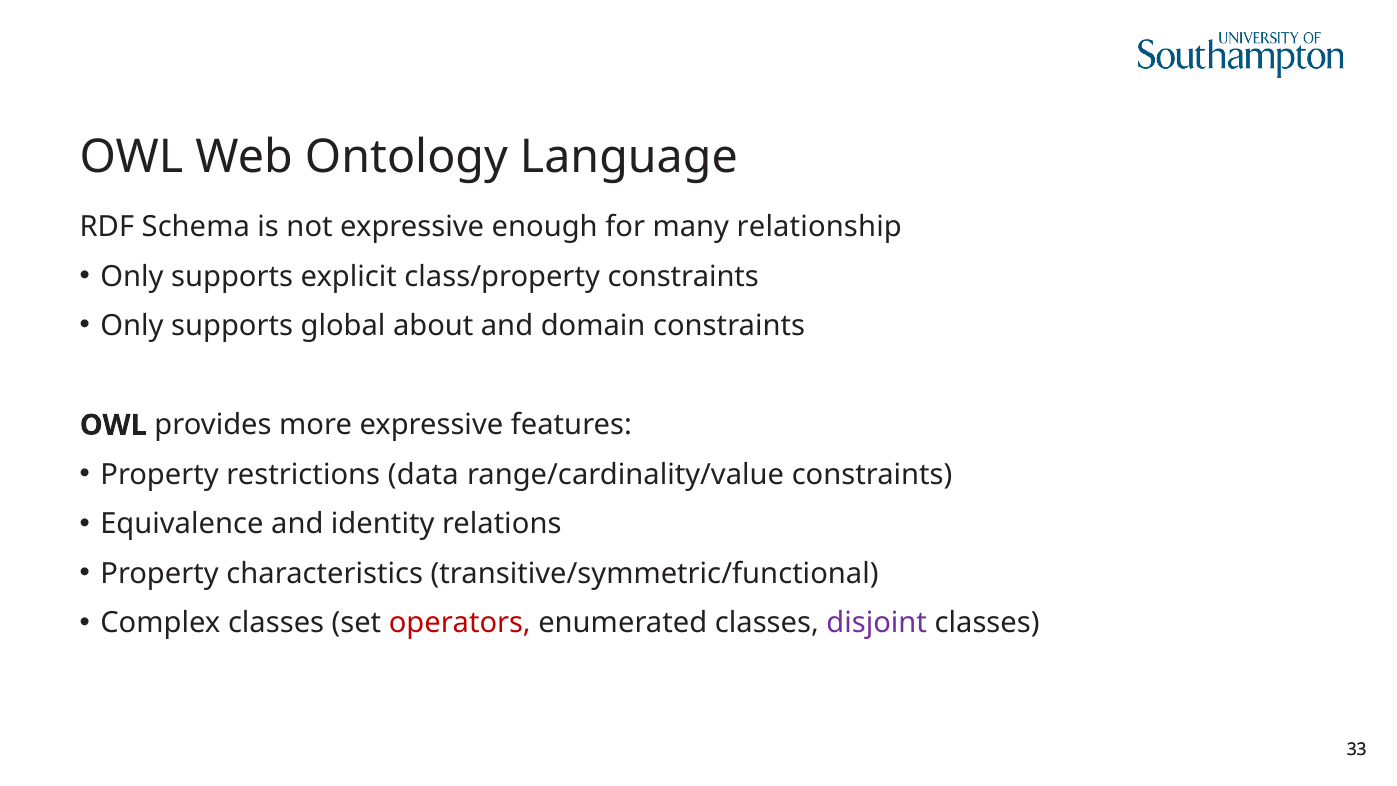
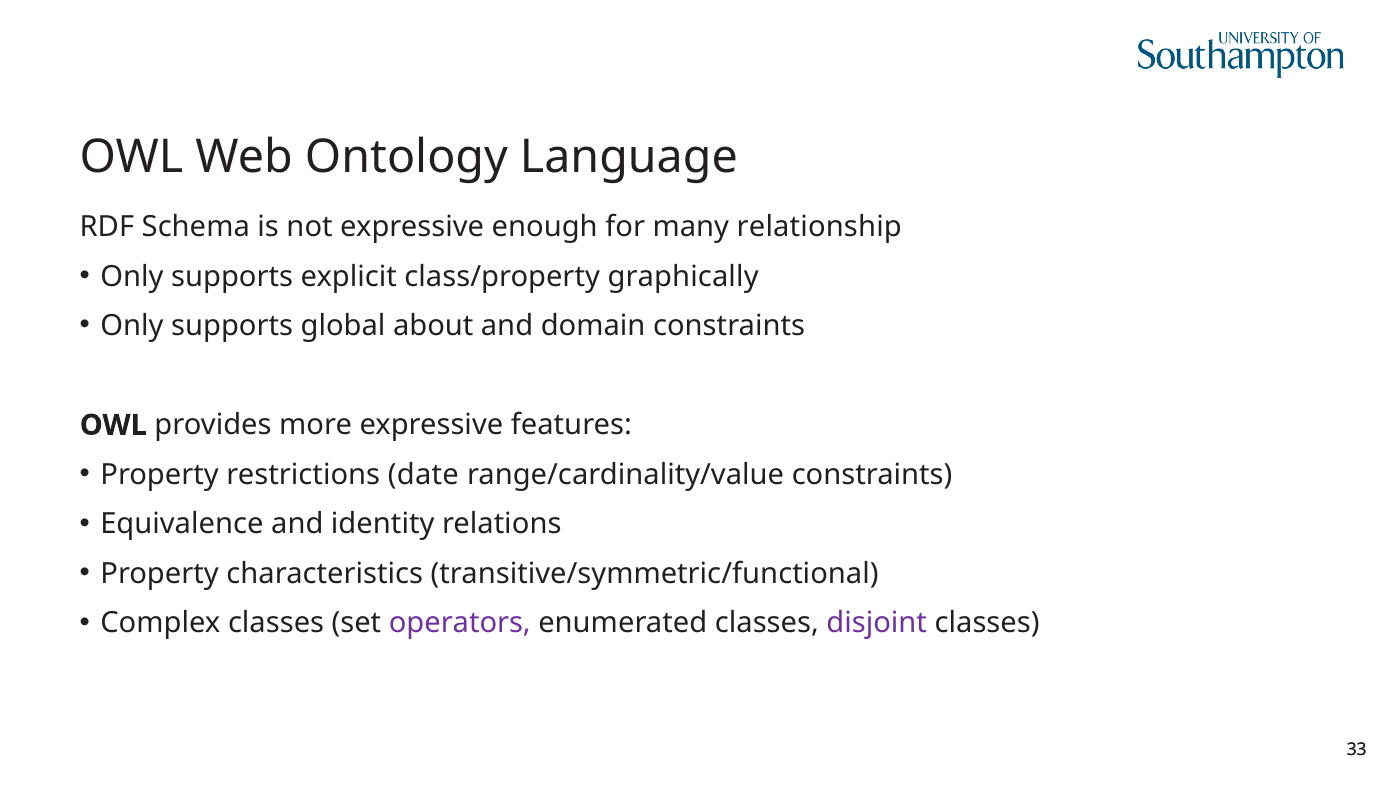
class/property constraints: constraints -> graphically
data: data -> date
operators colour: red -> purple
